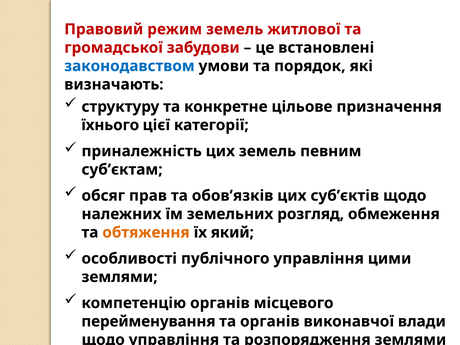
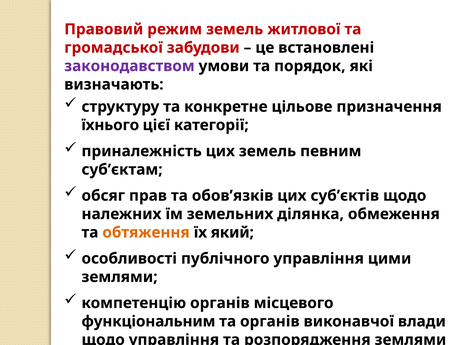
законодавством colour: blue -> purple
розгляд: розгляд -> ділянка
перейменування: перейменування -> функціональним
